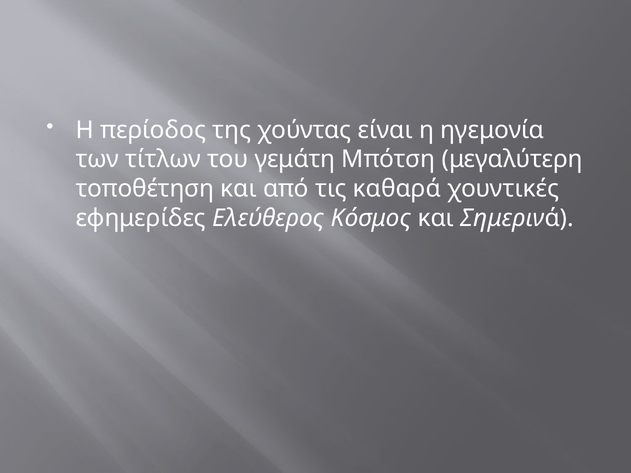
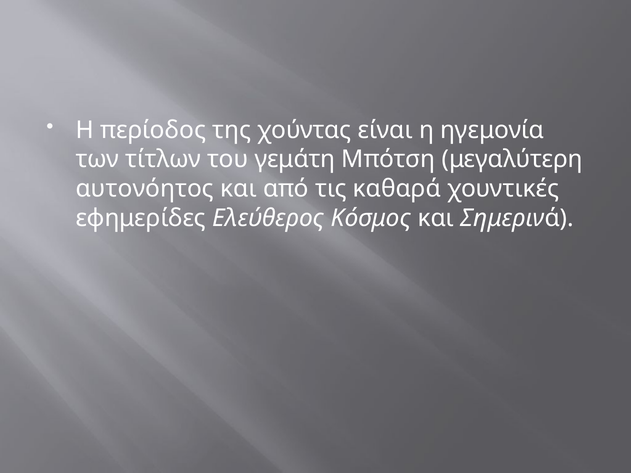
τοποθέτηση: τοποθέτηση -> αυτονόητος
